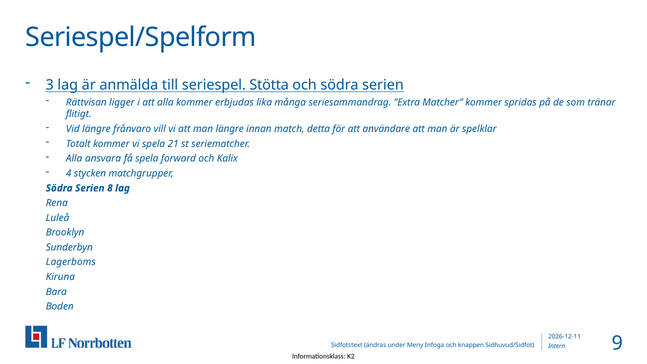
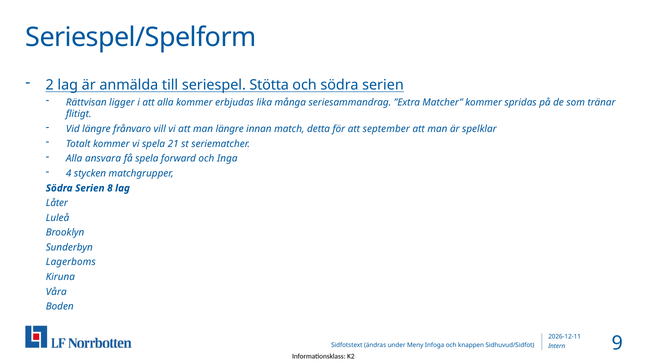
3: 3 -> 2
användare: användare -> september
Kalix: Kalix -> Inga
Rena: Rena -> Låter
Bara: Bara -> Våra
